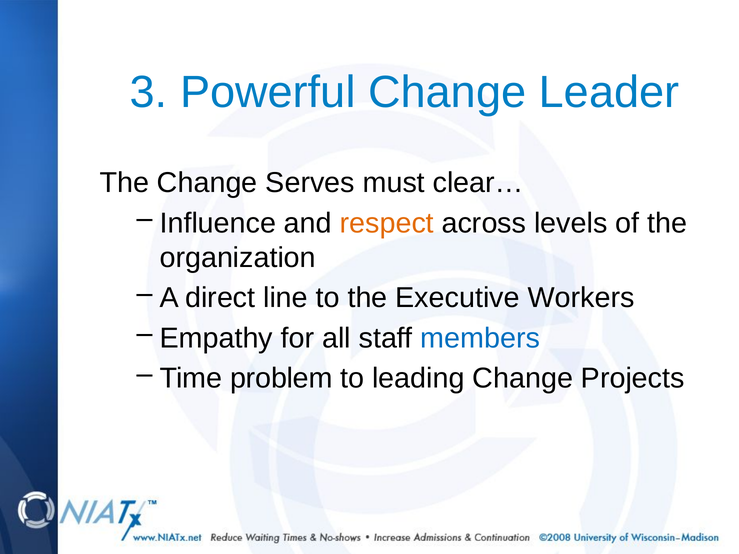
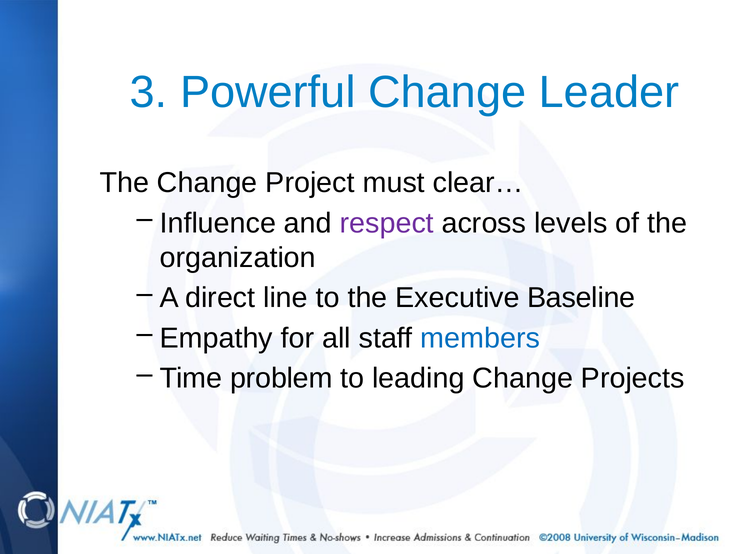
Serves: Serves -> Project
respect colour: orange -> purple
Workers: Workers -> Baseline
